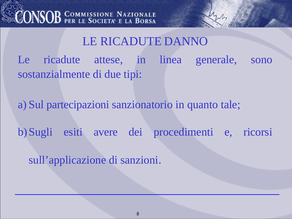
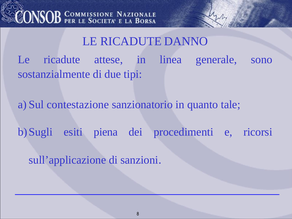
partecipazioni: partecipazioni -> contestazione
avere: avere -> piena
